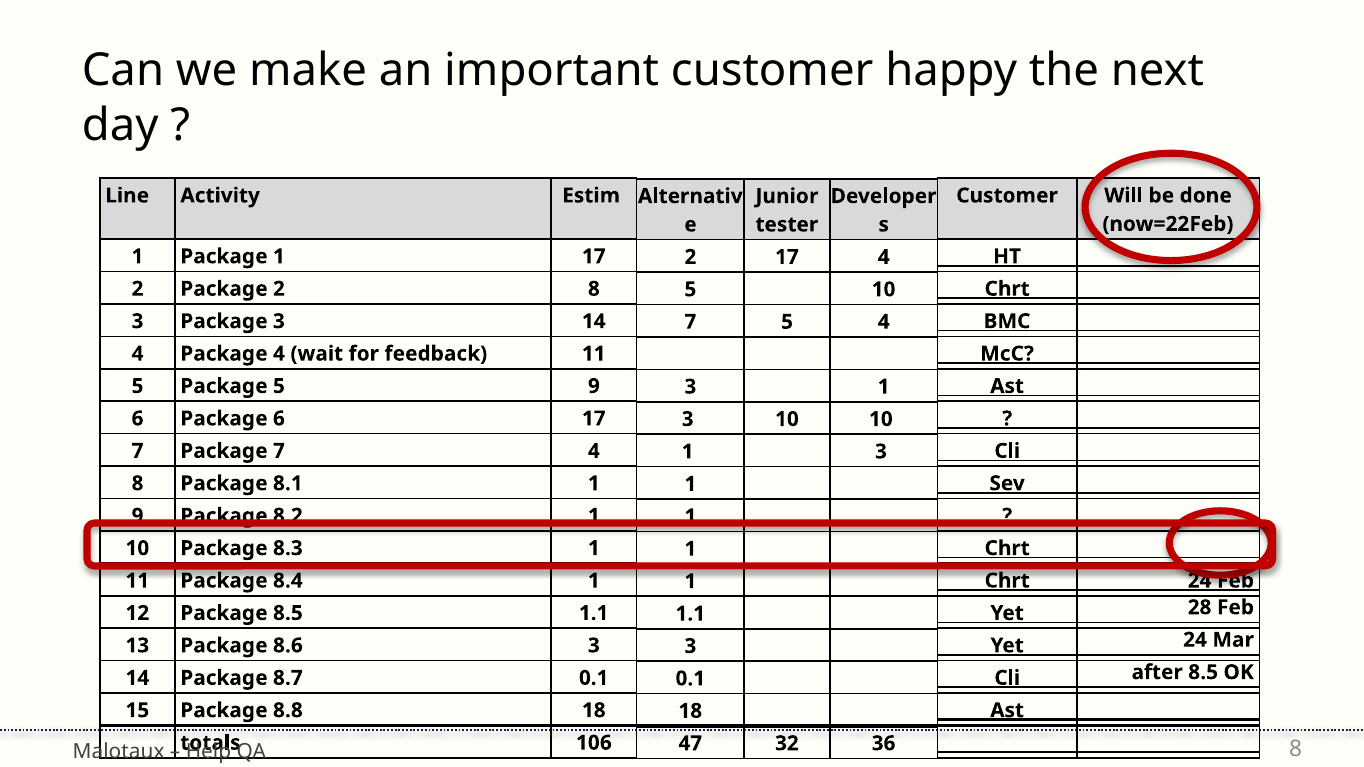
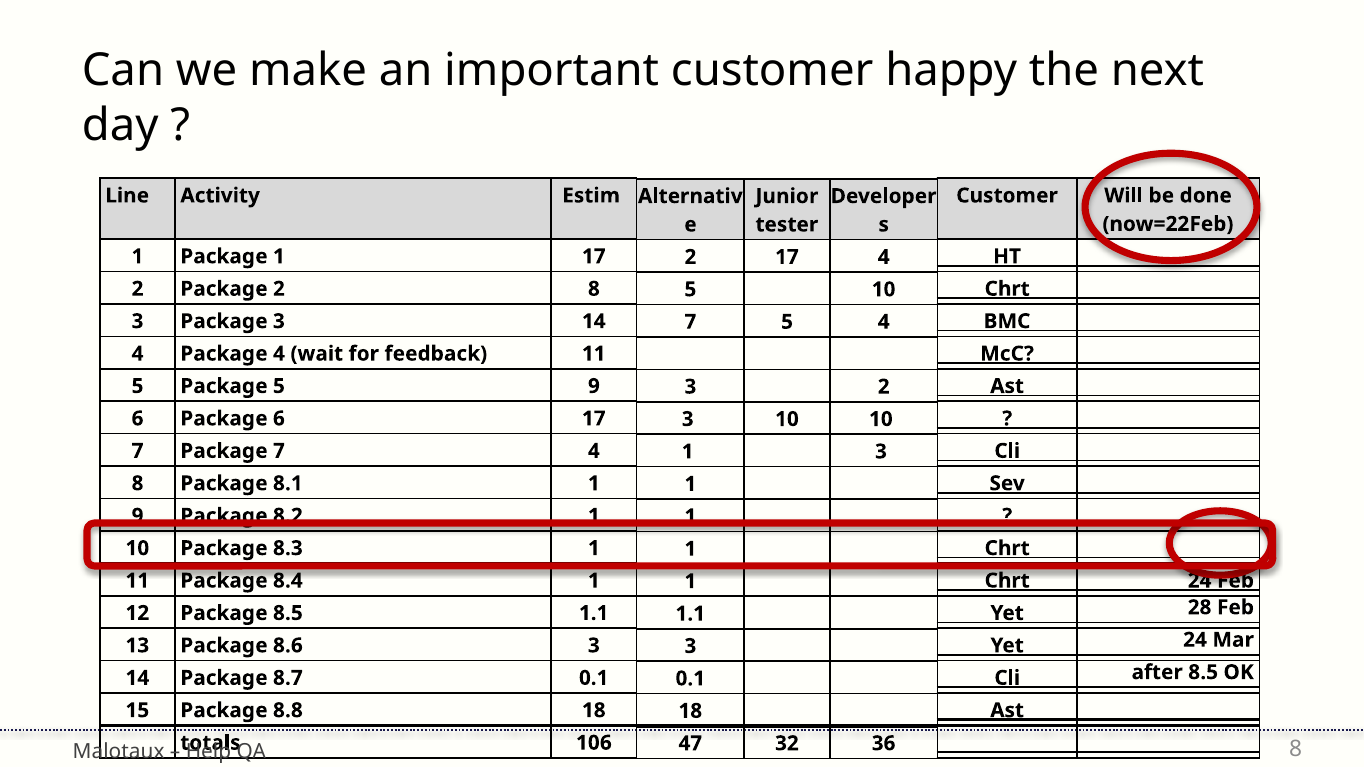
1 at (884, 387): 1 -> 2
